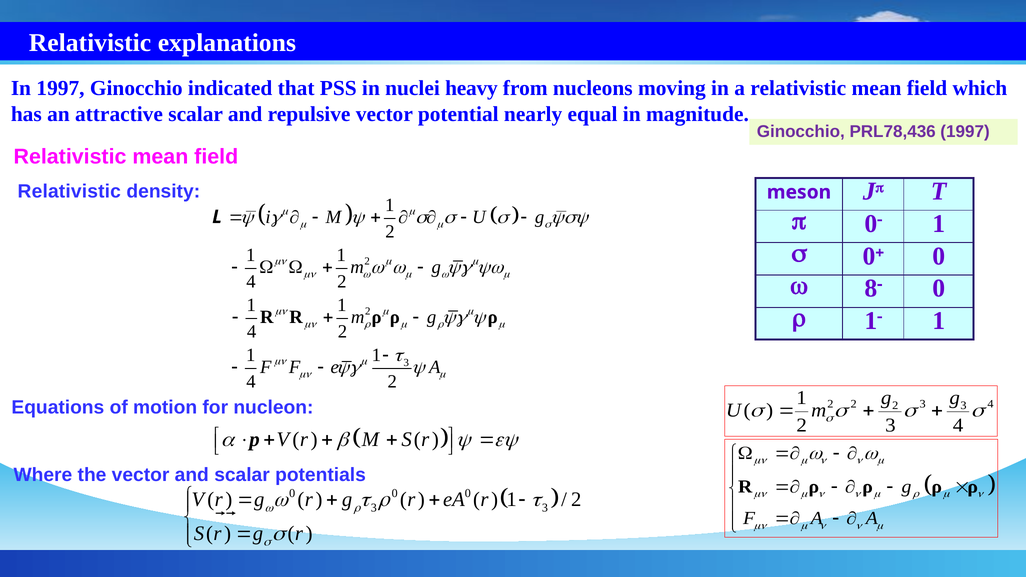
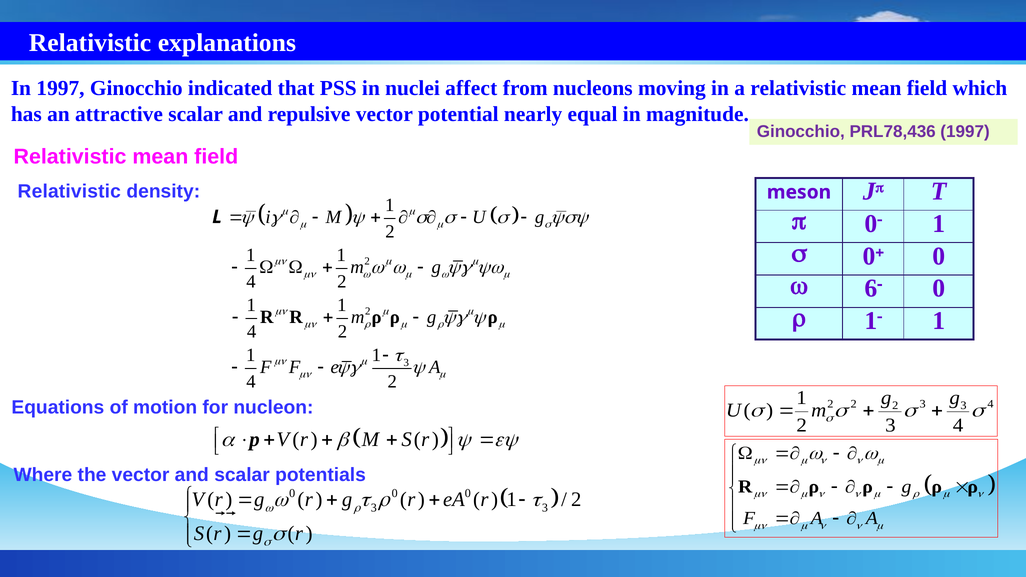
heavy: heavy -> affect
8: 8 -> 6
